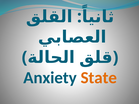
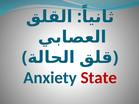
State colour: orange -> red
